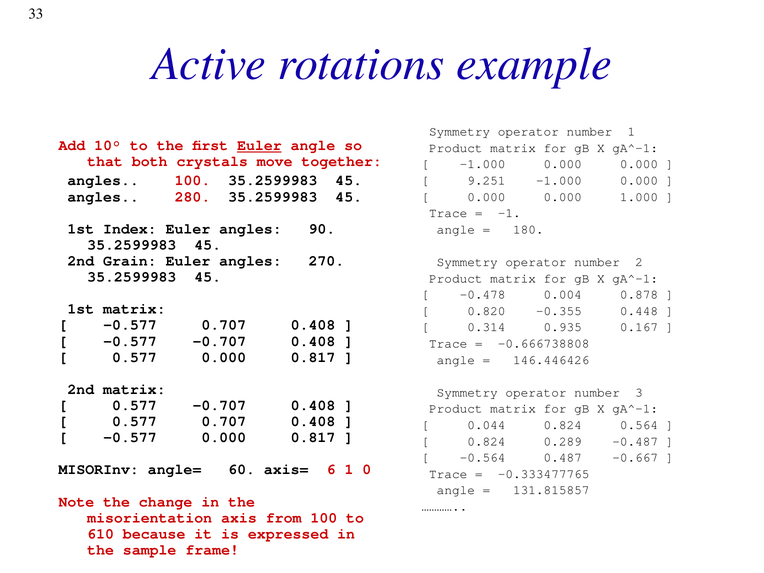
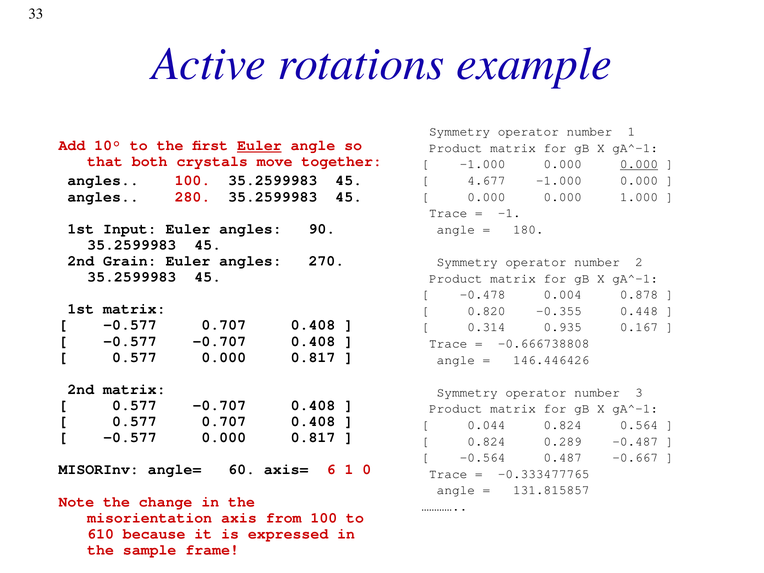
0.000 at (639, 164) underline: none -> present
9.251: 9.251 -> 4.677
Index: Index -> Input
